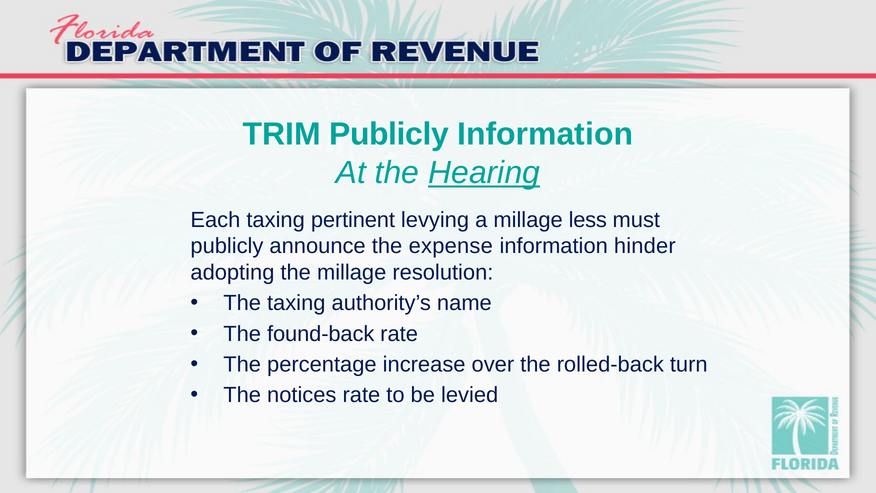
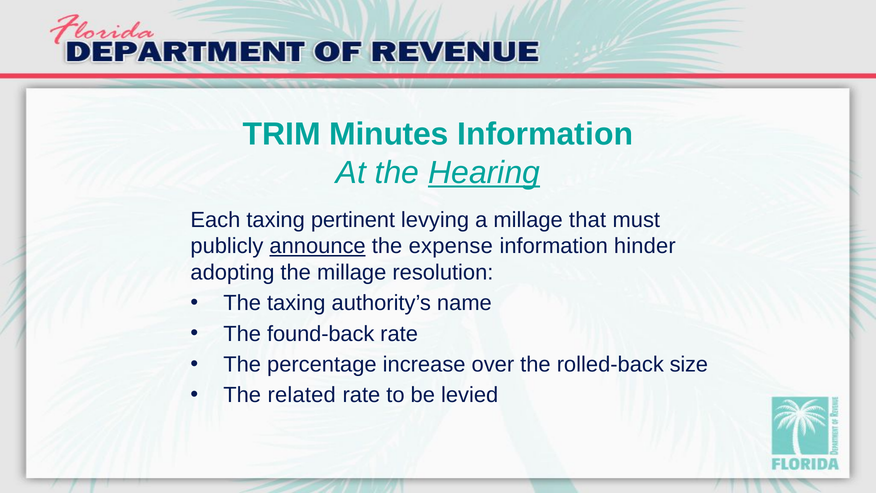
TRIM Publicly: Publicly -> Minutes
less: less -> that
announce underline: none -> present
turn: turn -> size
notices: notices -> related
